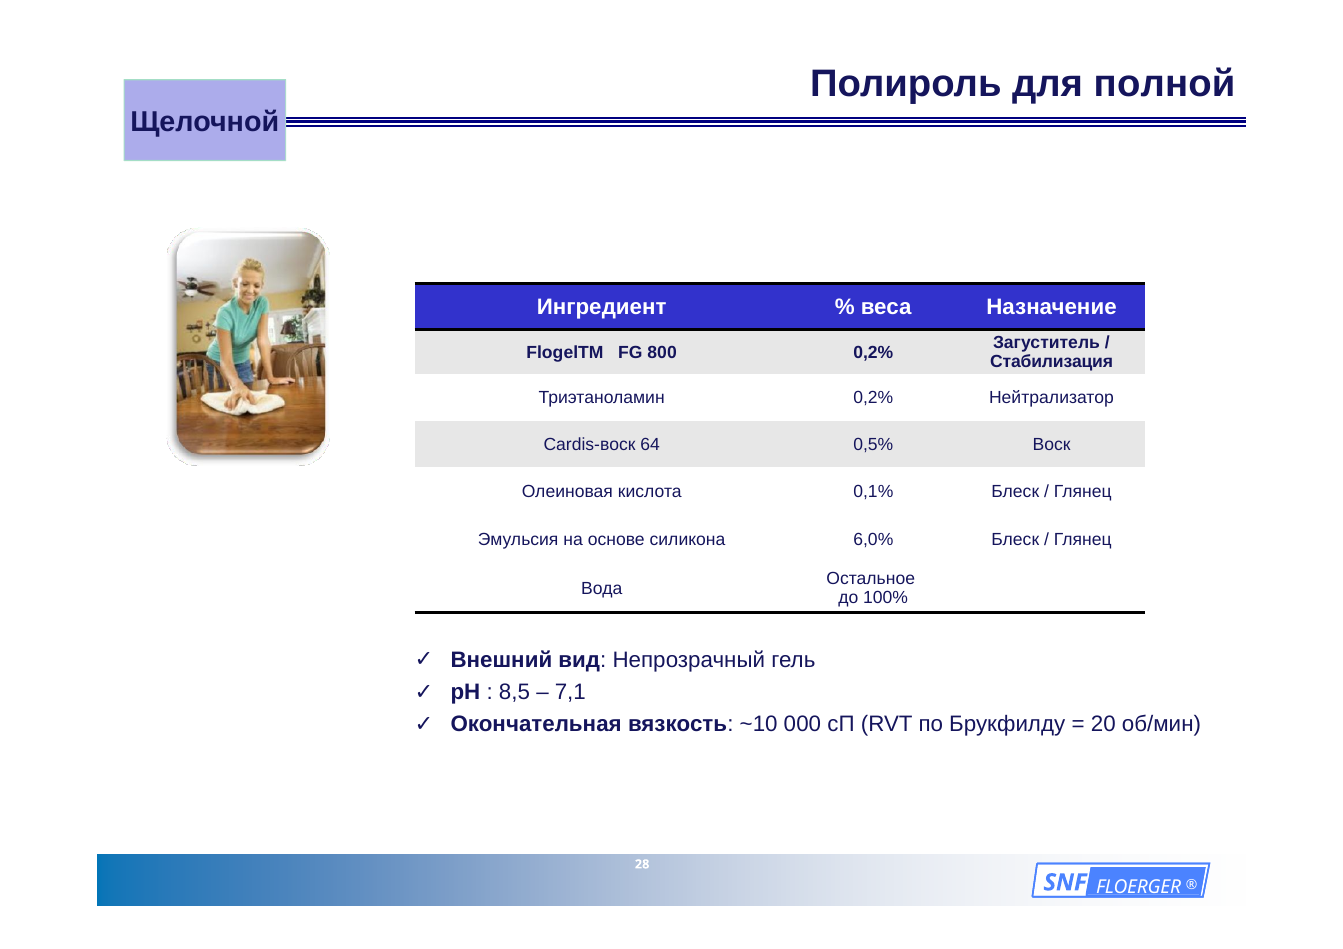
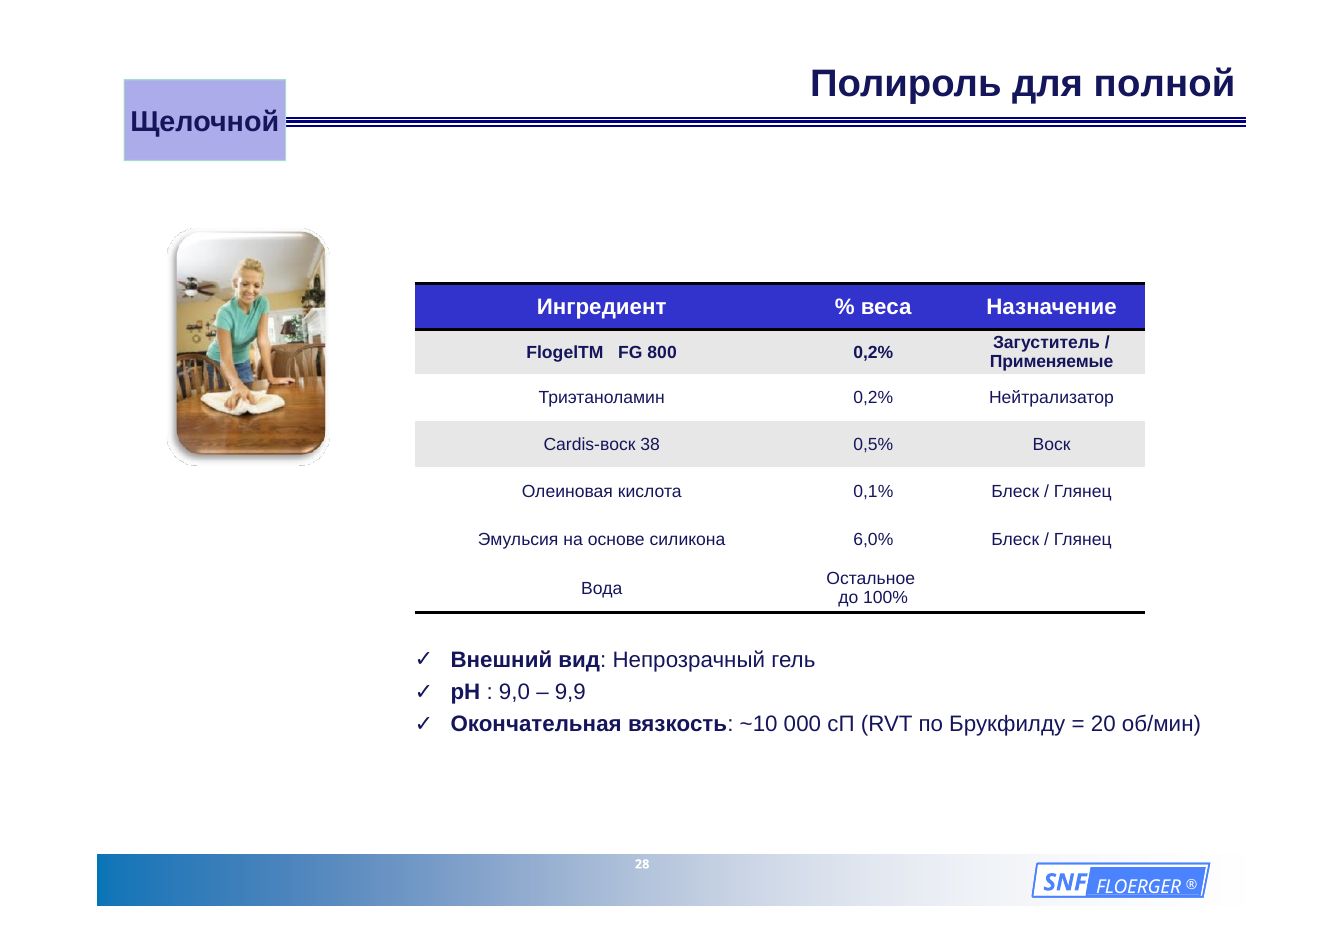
Стабилизация: Стабилизация -> Применяемые
64: 64 -> 38
8,5: 8,5 -> 9,0
7,1: 7,1 -> 9,9
